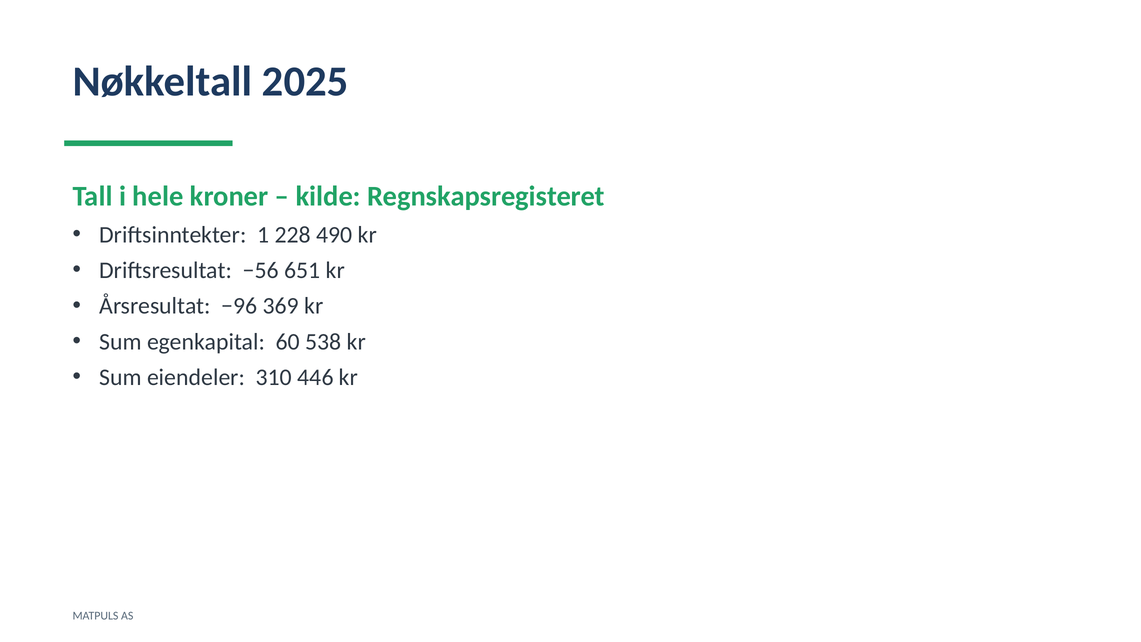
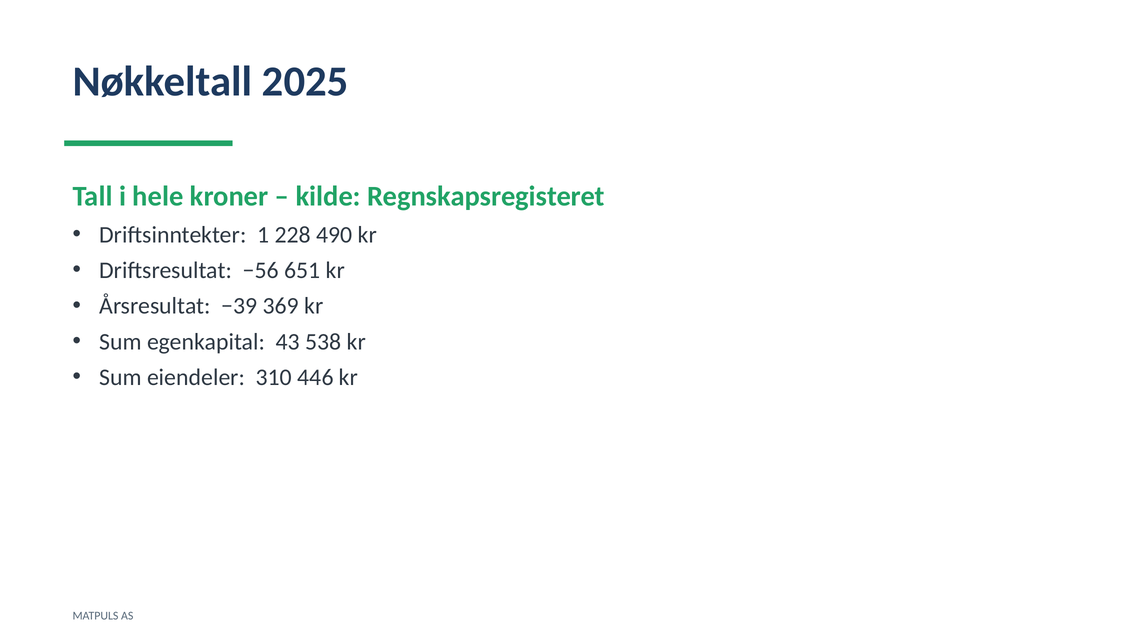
−96: −96 -> −39
60: 60 -> 43
